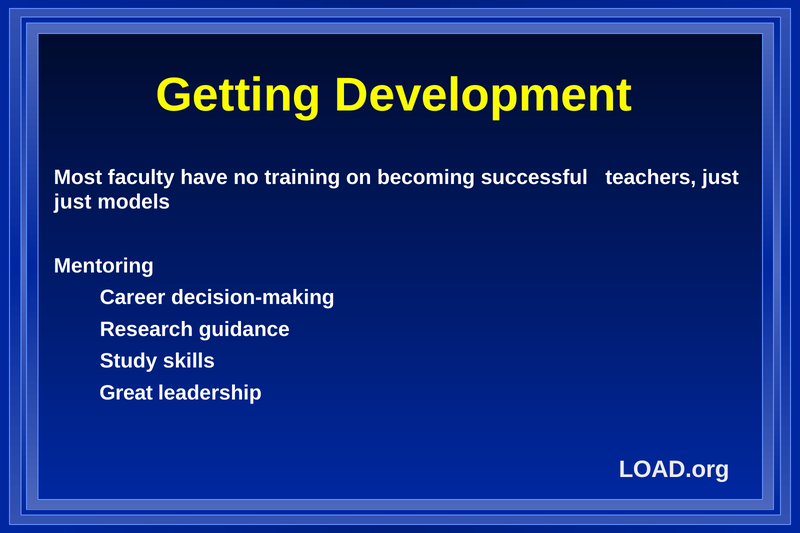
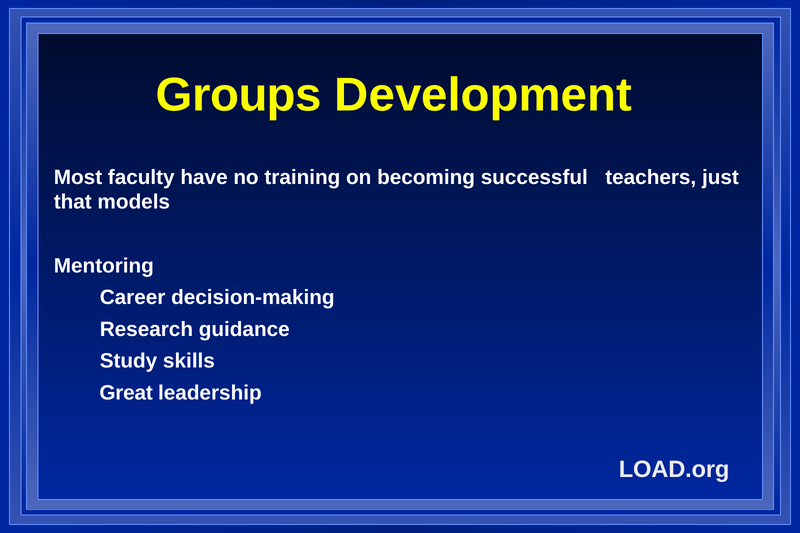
Getting: Getting -> Groups
just at (73, 202): just -> that
